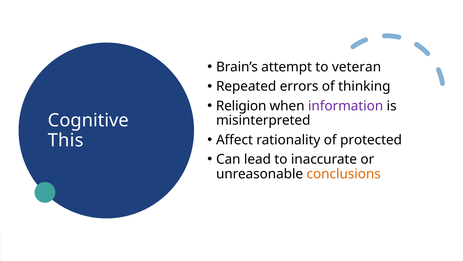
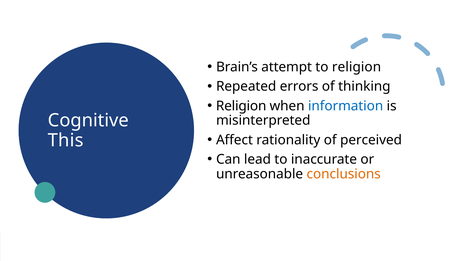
to veteran: veteran -> religion
information colour: purple -> blue
protected: protected -> perceived
